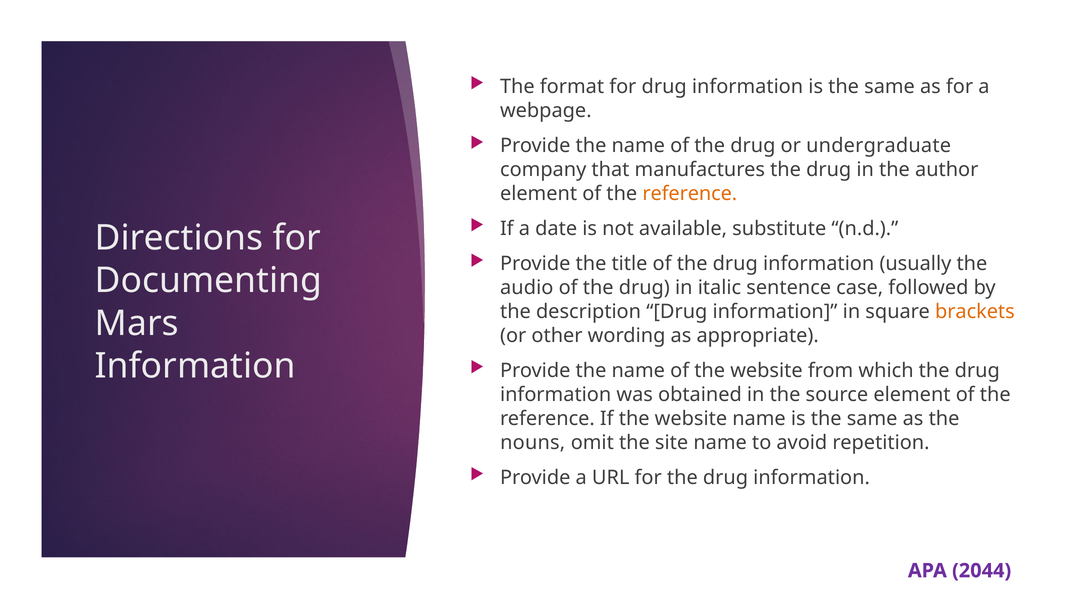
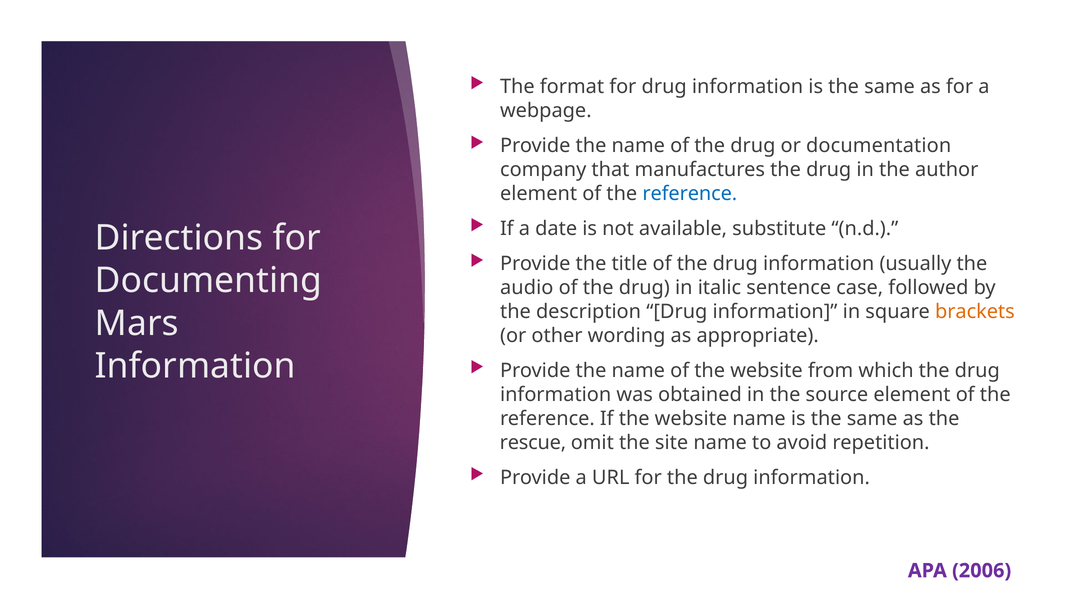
undergraduate: undergraduate -> documentation
reference at (690, 194) colour: orange -> blue
nouns: nouns -> rescue
2044: 2044 -> 2006
